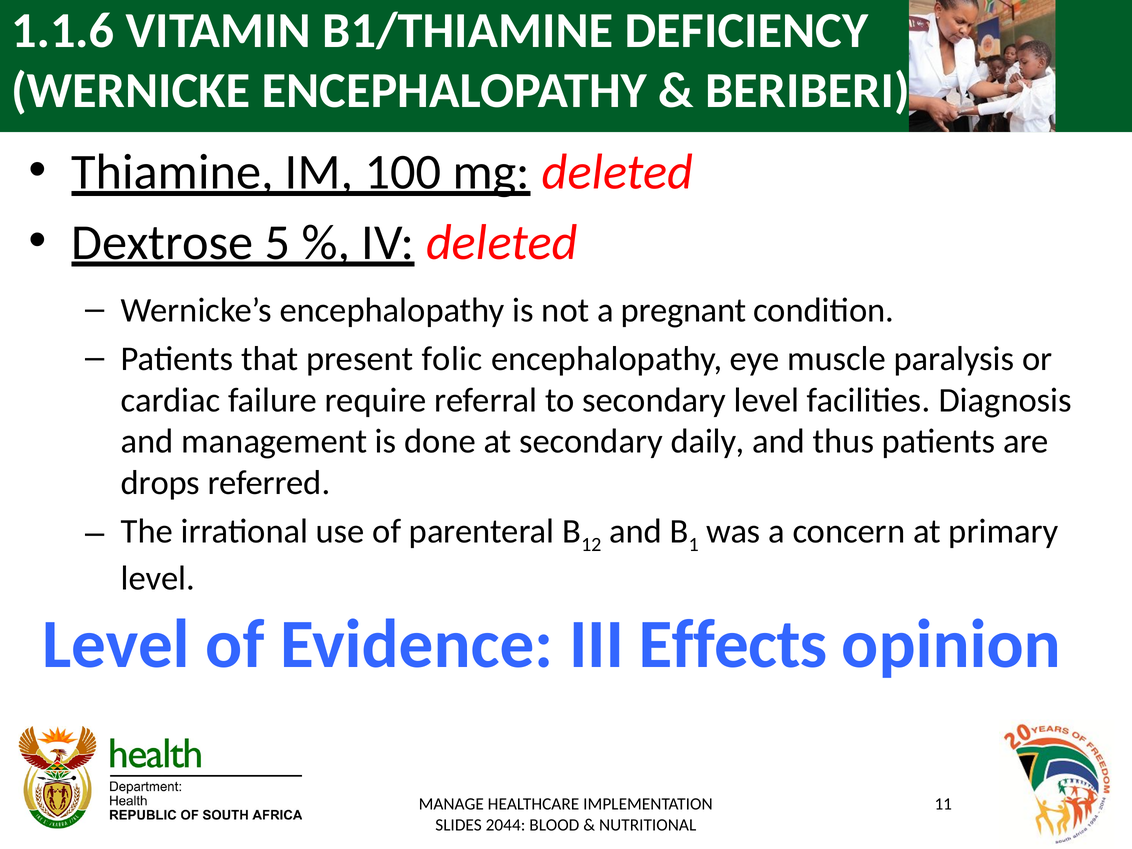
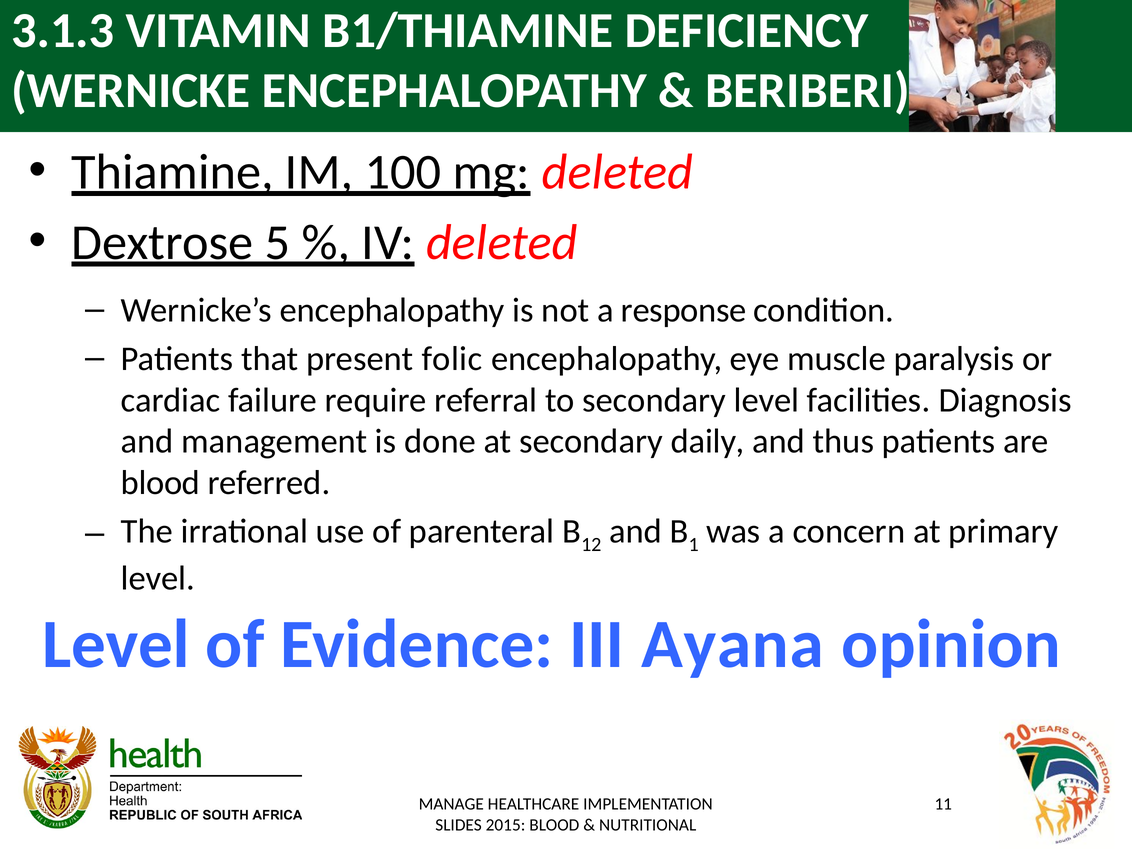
1.1.6: 1.1.6 -> 3.1.3
pregnant: pregnant -> response
drops at (160, 483): drops -> blood
Effects: Effects -> Ayana
2044: 2044 -> 2015
